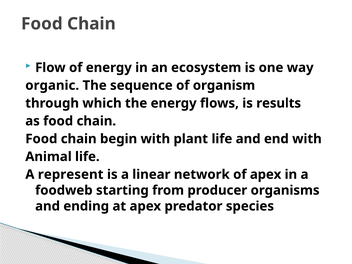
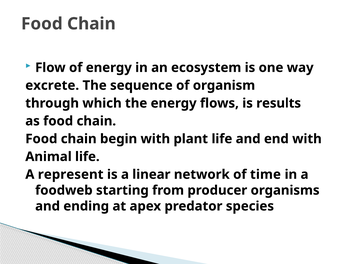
organic: organic -> excrete
of apex: apex -> time
